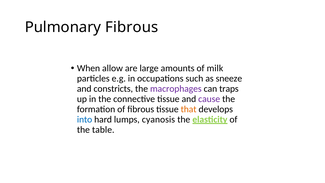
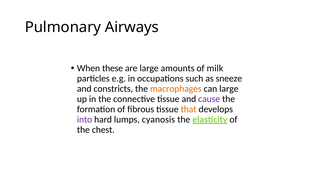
Pulmonary Fibrous: Fibrous -> Airways
allow: allow -> these
macrophages colour: purple -> orange
can traps: traps -> large
into colour: blue -> purple
table: table -> chest
